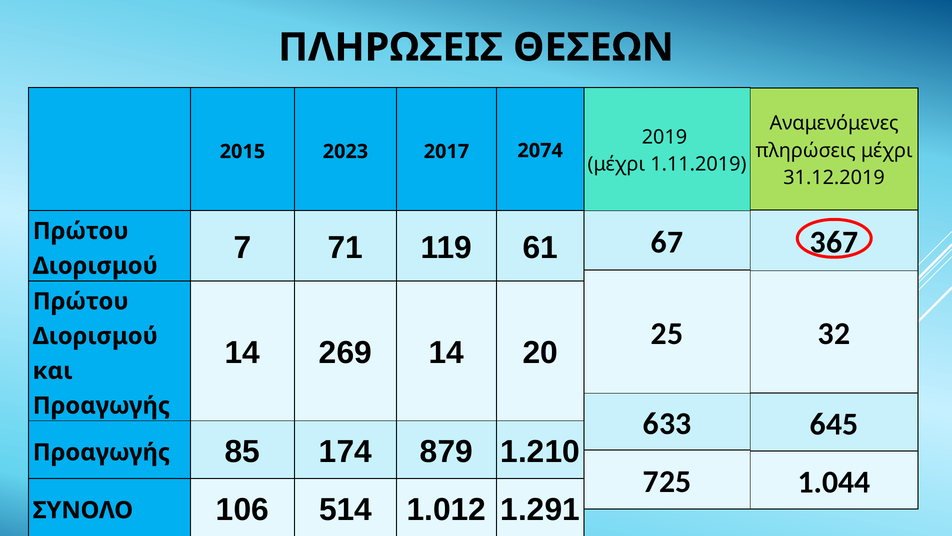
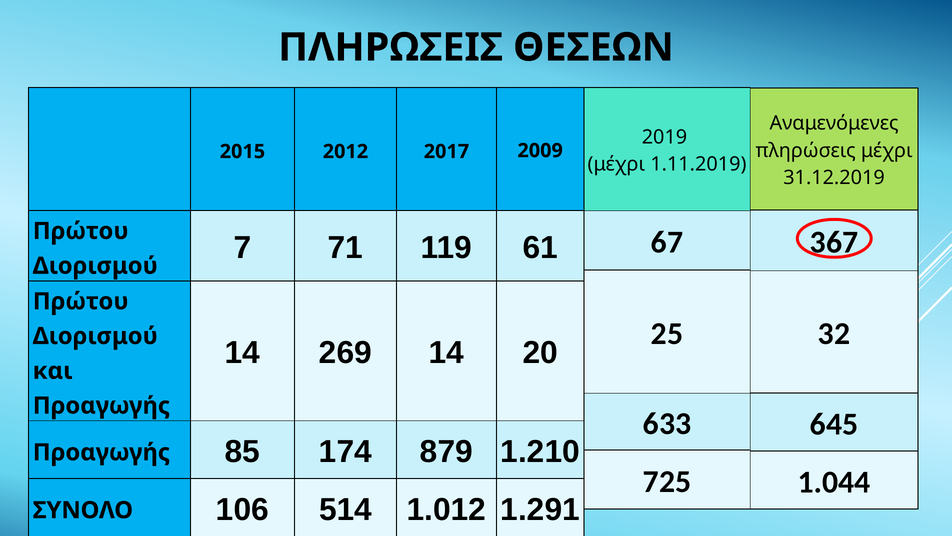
2023: 2023 -> 2012
2074: 2074 -> 2009
